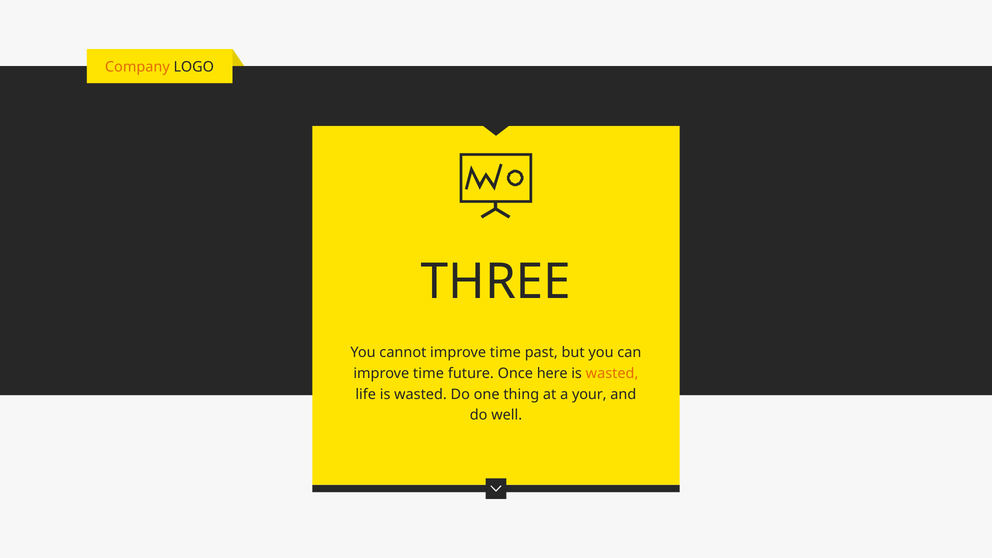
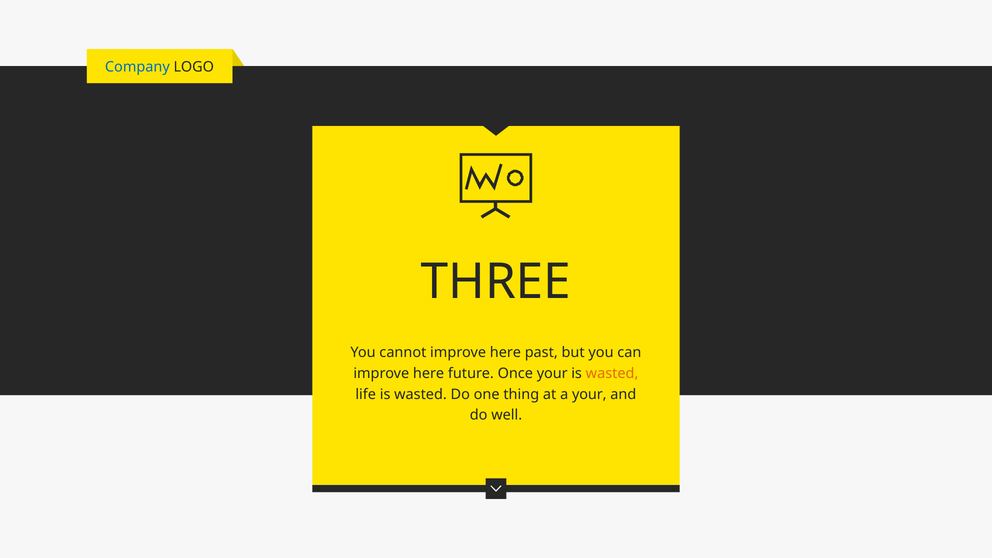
Company colour: orange -> blue
cannot improve time: time -> here
time at (429, 373): time -> here
Once here: here -> your
